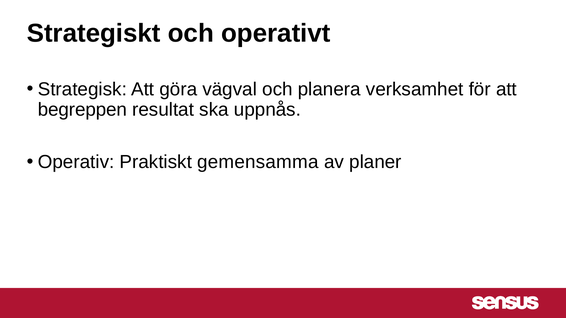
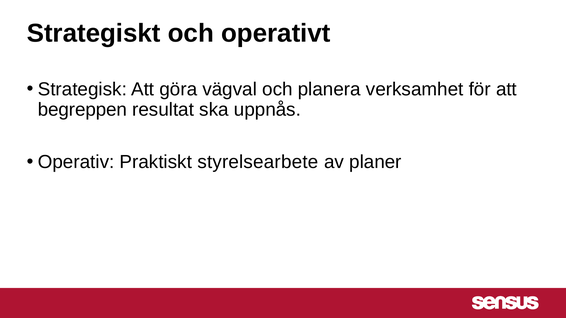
gemensamma: gemensamma -> styrelsearbete
